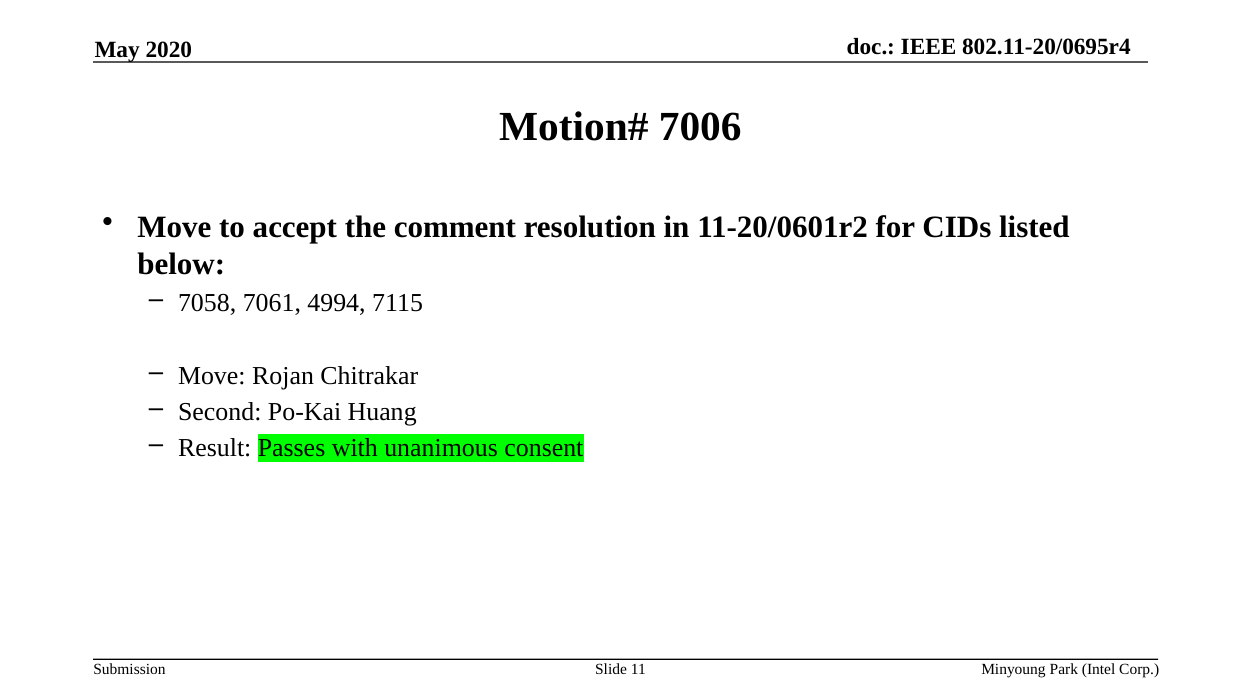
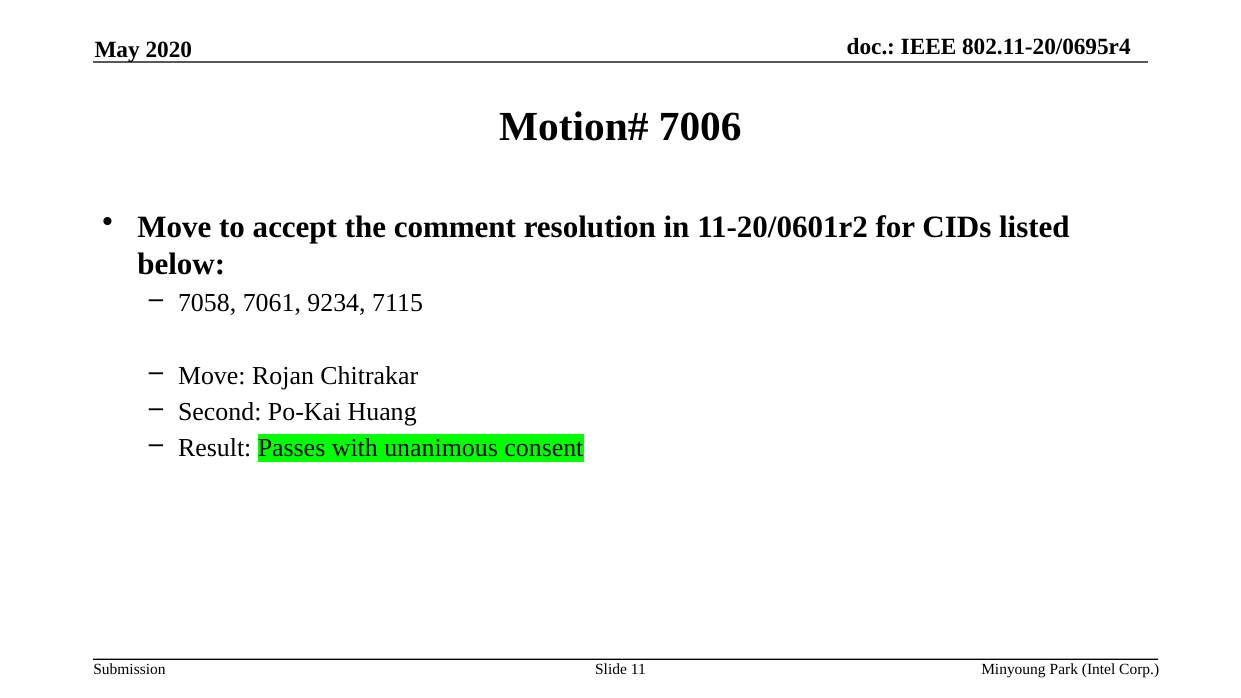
4994: 4994 -> 9234
